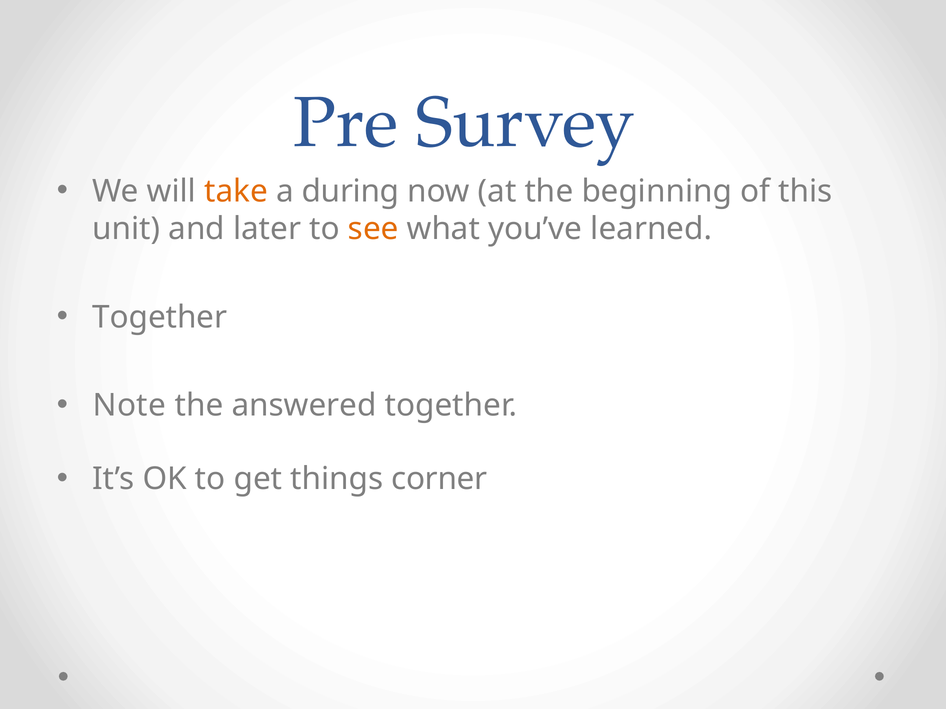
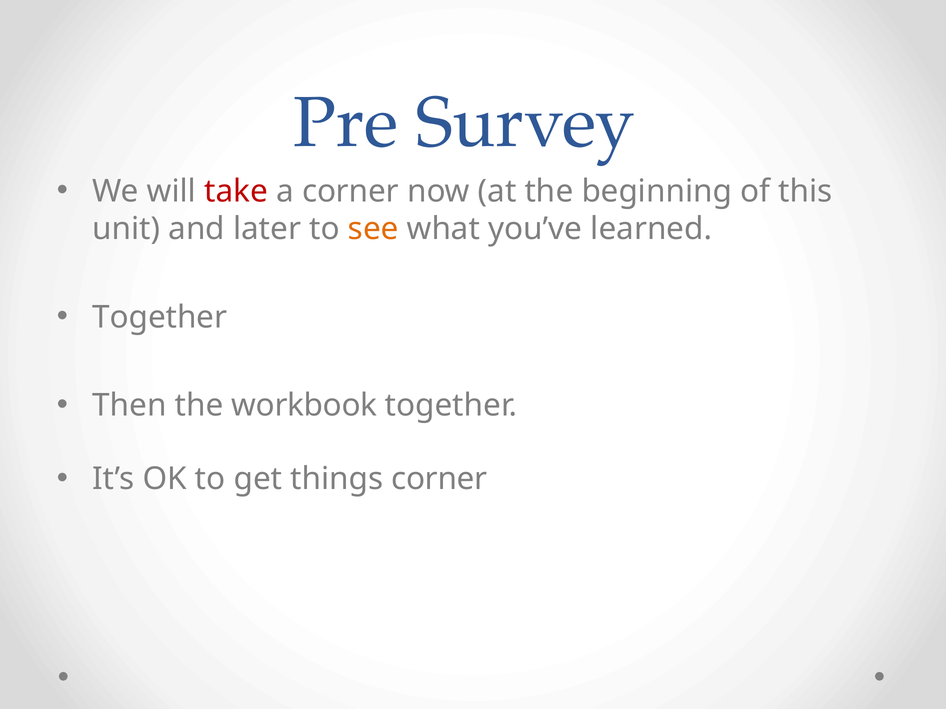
take colour: orange -> red
a during: during -> corner
Note: Note -> Then
answered: answered -> workbook
